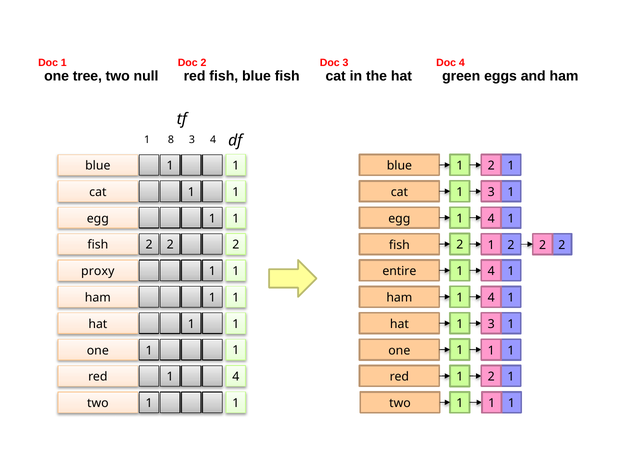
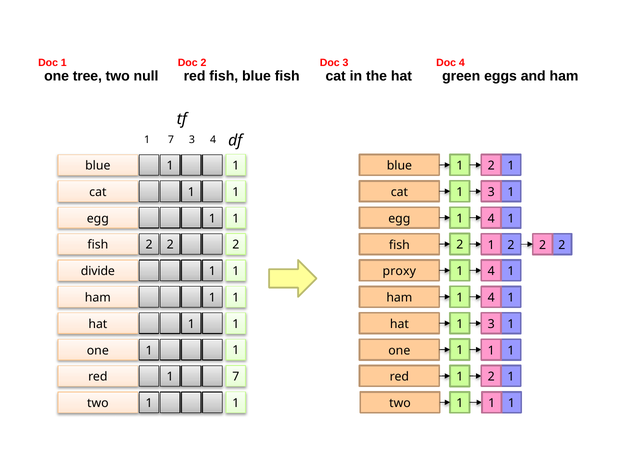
8 at (171, 140): 8 -> 7
proxy: proxy -> divide
entire: entire -> proxy
4 at (236, 377): 4 -> 7
